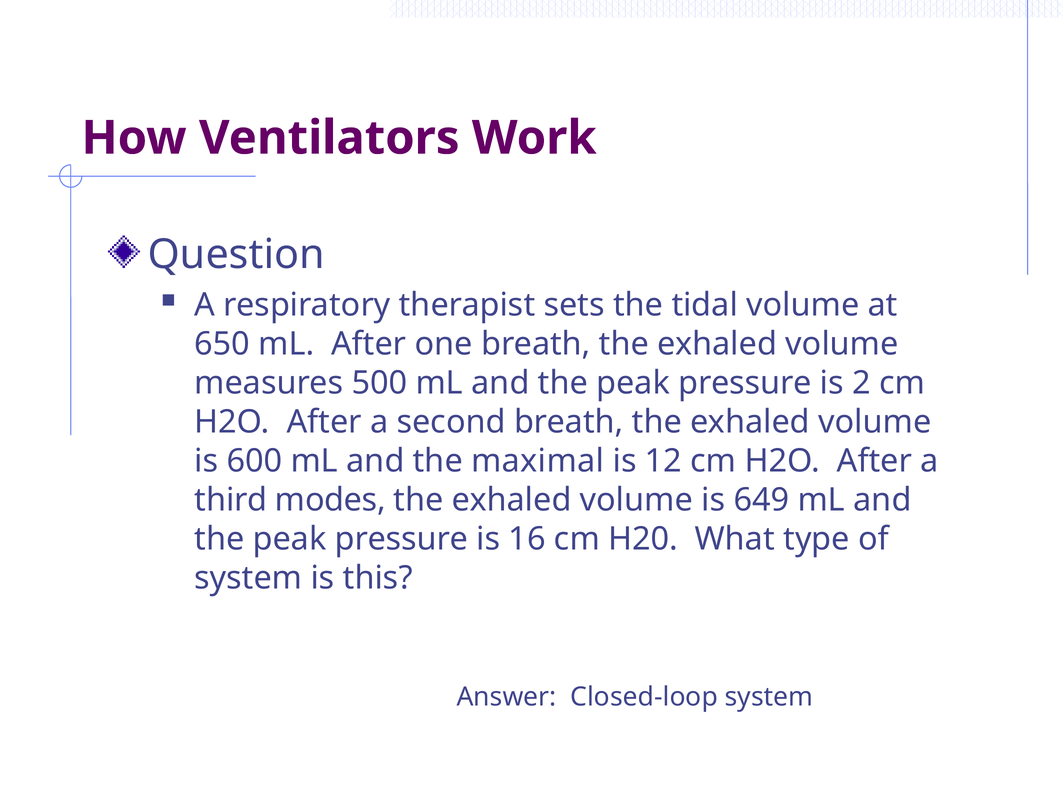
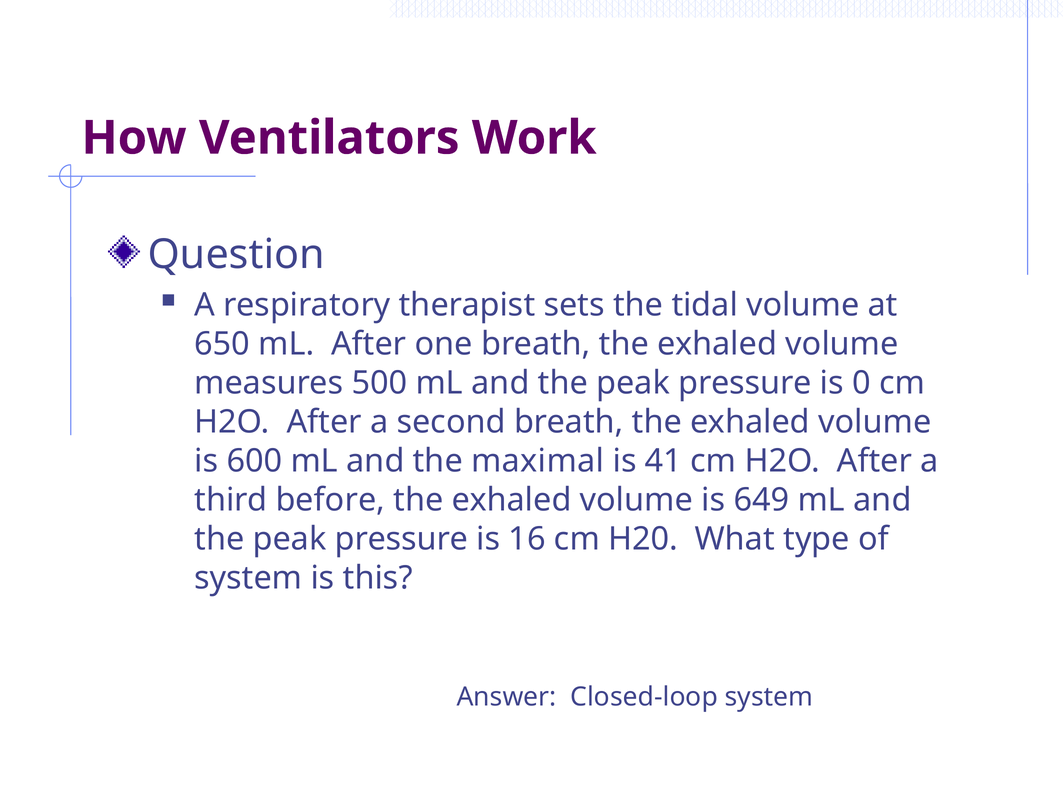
2: 2 -> 0
12: 12 -> 41
modes: modes -> before
